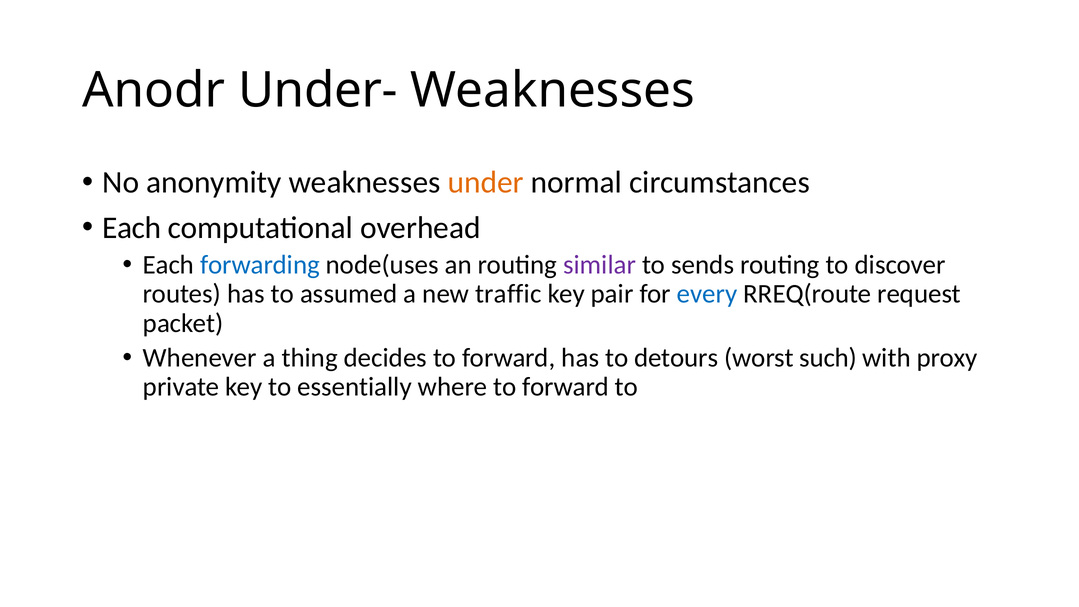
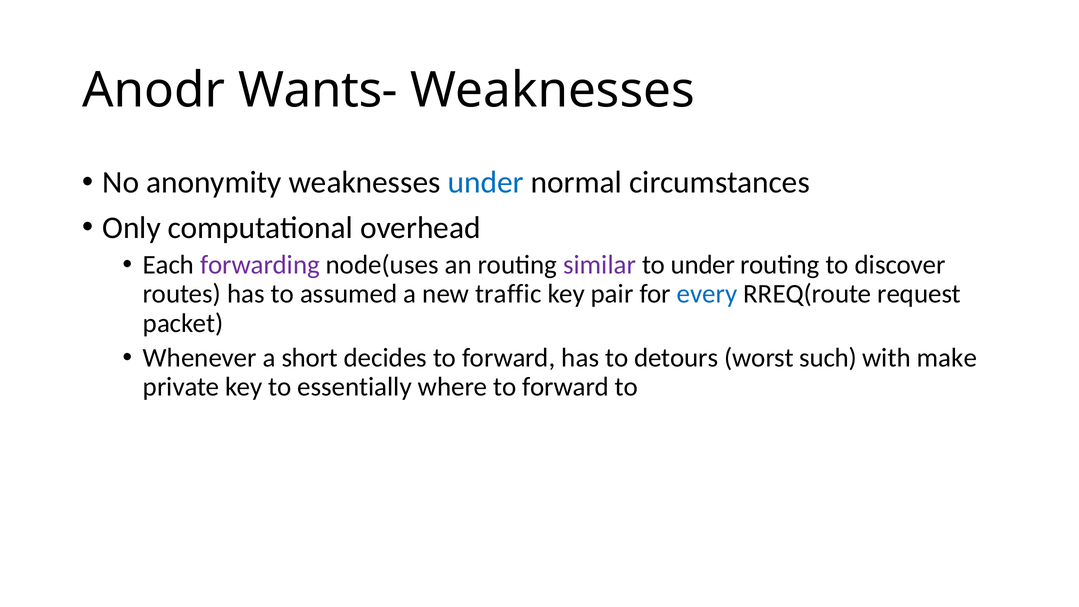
Under-: Under- -> Wants-
under at (486, 182) colour: orange -> blue
Each at (132, 228): Each -> Only
forwarding colour: blue -> purple
to sends: sends -> under
thing: thing -> short
proxy: proxy -> make
